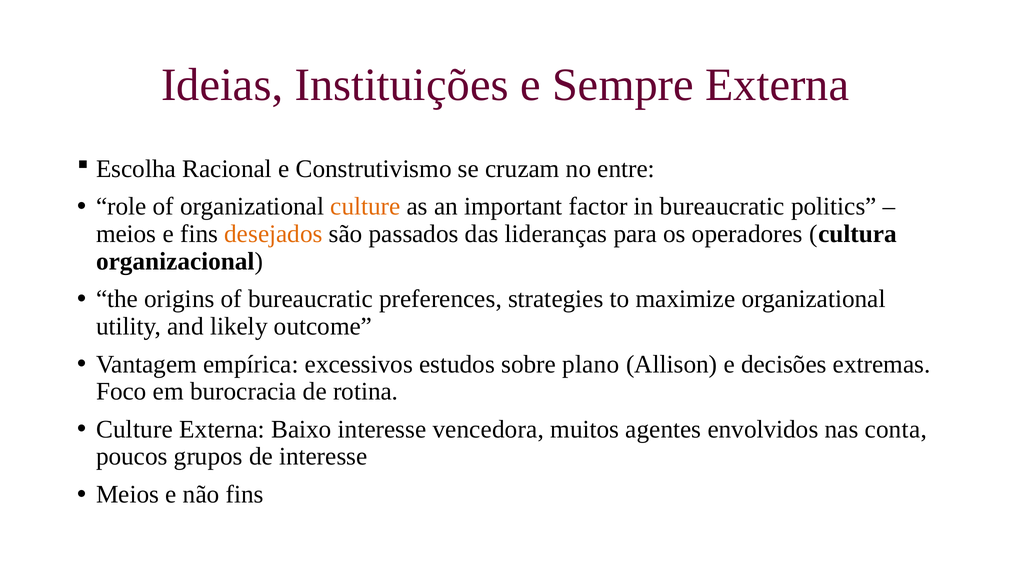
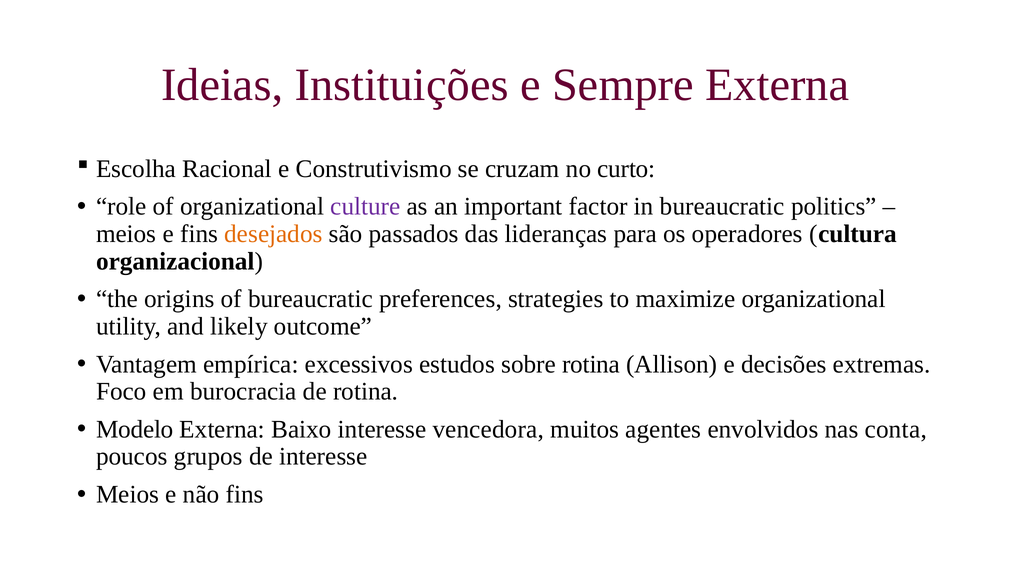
entre: entre -> curto
culture at (365, 207) colour: orange -> purple
sobre plano: plano -> rotina
Culture at (134, 429): Culture -> Modelo
